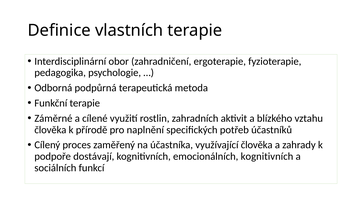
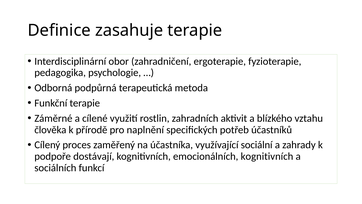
vlastních: vlastních -> zasahuje
využívající člověka: člověka -> sociální
